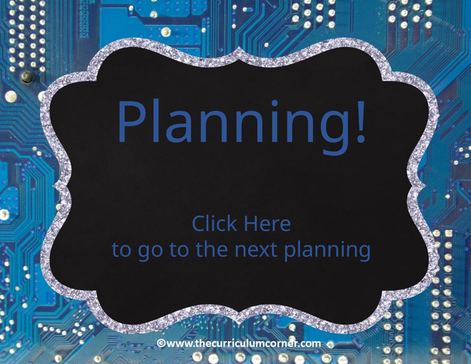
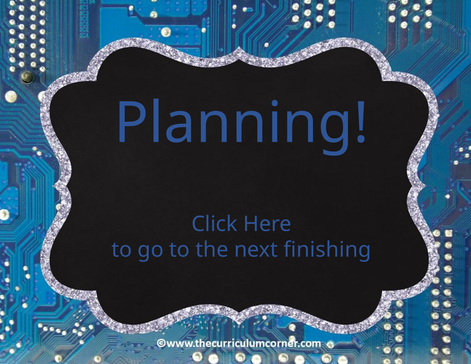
next planning: planning -> finishing
